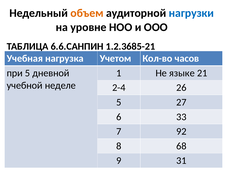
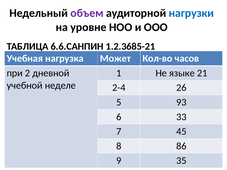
объем colour: orange -> purple
Учетом: Учетом -> Может
при 5: 5 -> 2
27: 27 -> 93
92: 92 -> 45
68: 68 -> 86
31: 31 -> 35
